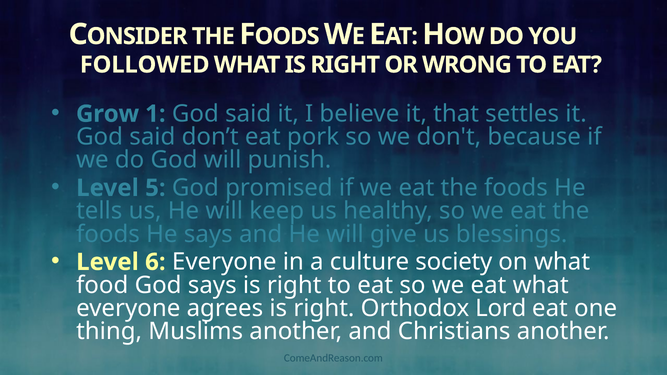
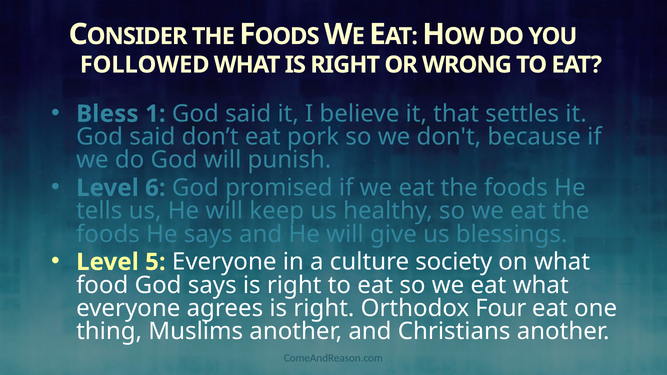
Grow: Grow -> Bless
5: 5 -> 6
6: 6 -> 5
Lord: Lord -> Four
